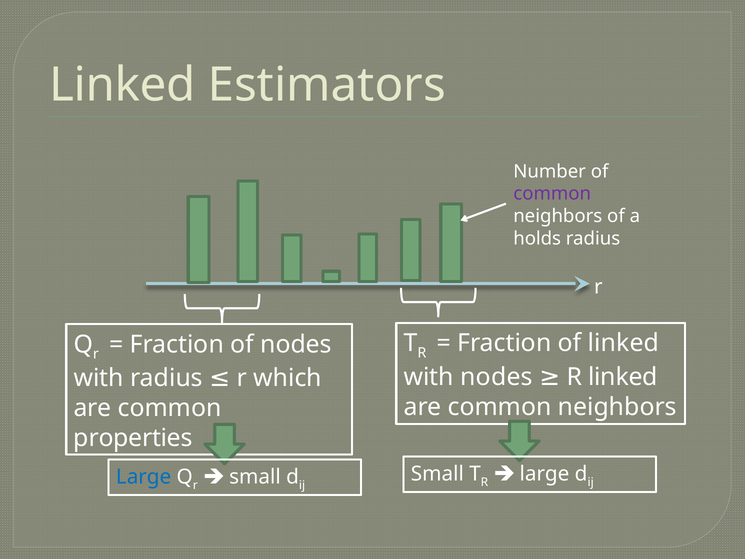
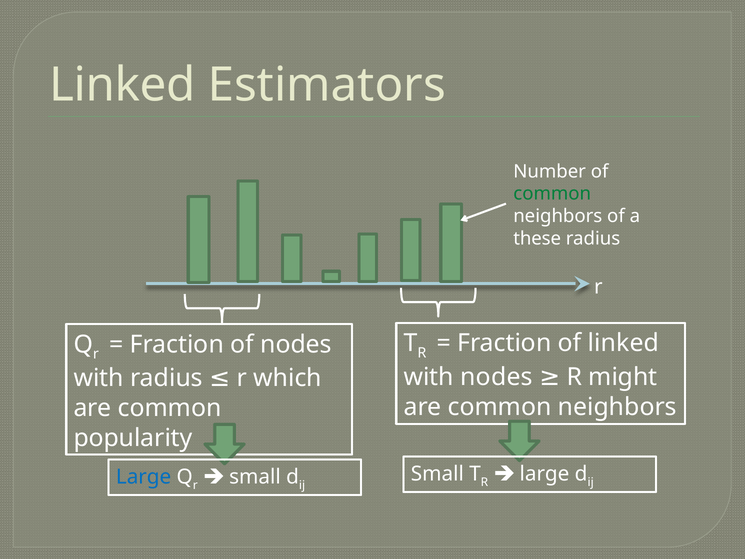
common at (552, 194) colour: purple -> green
holds: holds -> these
R linked: linked -> might
properties: properties -> popularity
